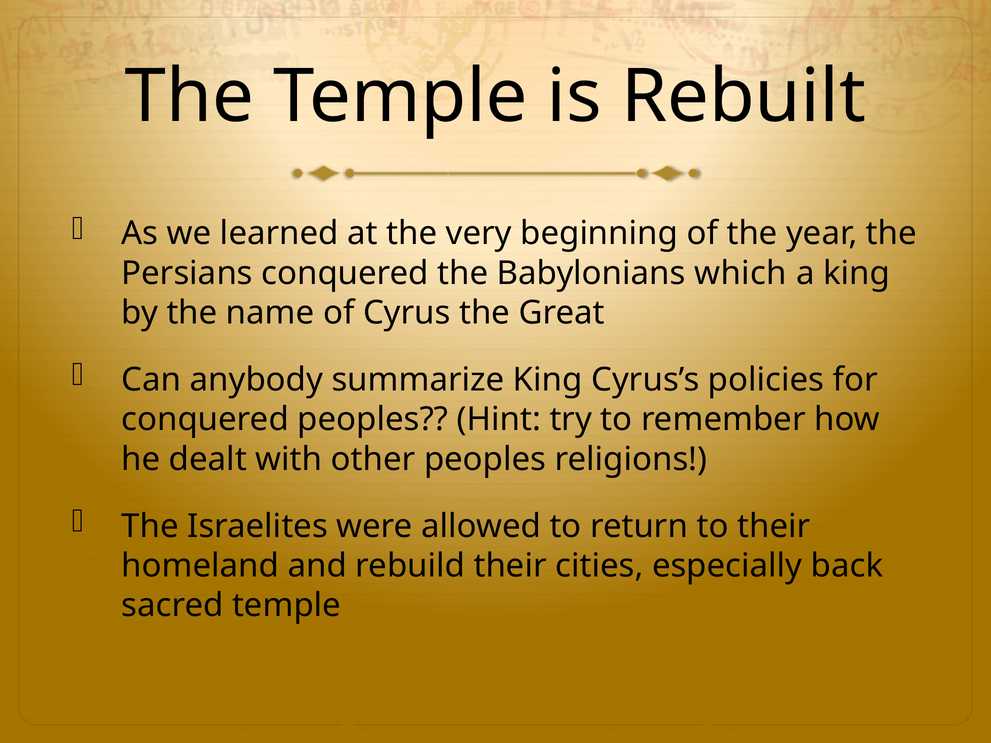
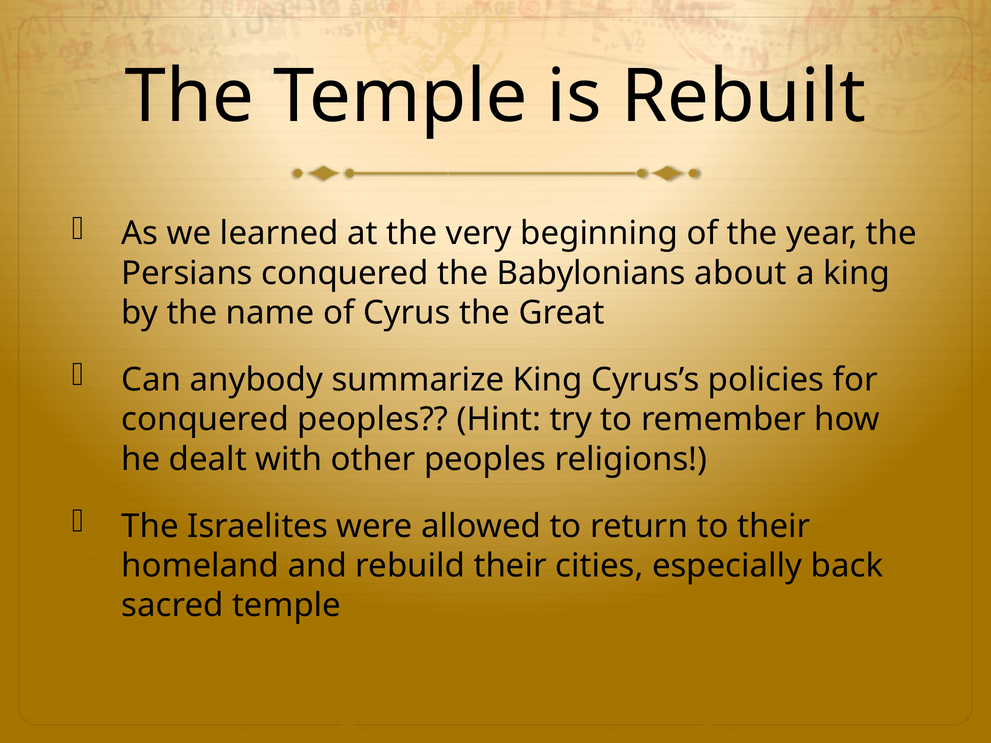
which: which -> about
